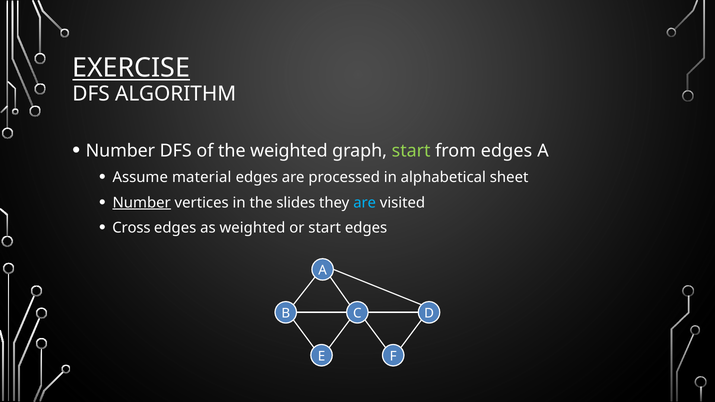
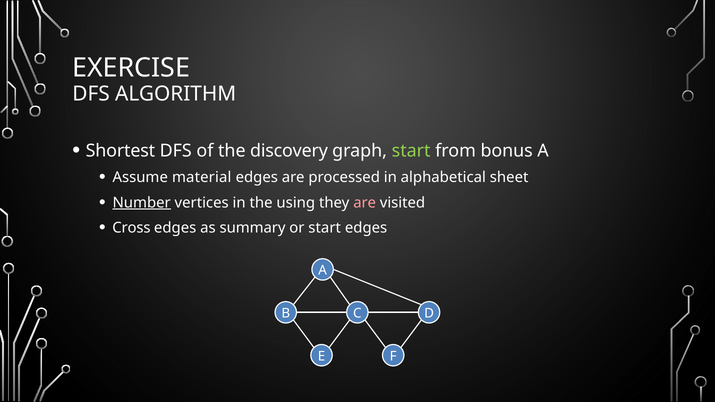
EXERCISE underline: present -> none
Number at (120, 151): Number -> Shortest
the weighted: weighted -> discovery
from edges: edges -> bonus
slides: slides -> using
are at (365, 203) colour: light blue -> pink
as weighted: weighted -> summary
